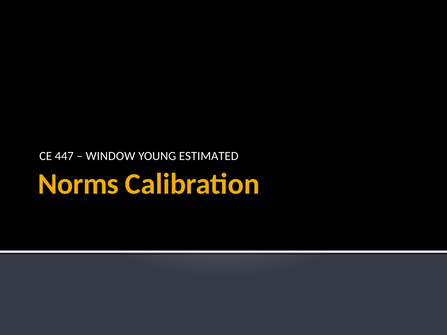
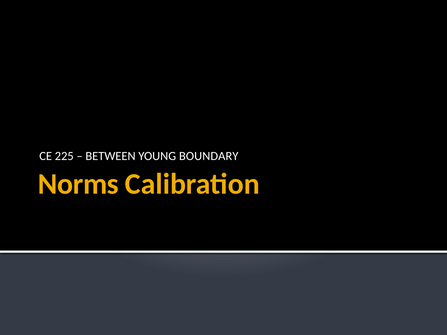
447: 447 -> 225
WINDOW: WINDOW -> BETWEEN
ESTIMATED: ESTIMATED -> BOUNDARY
